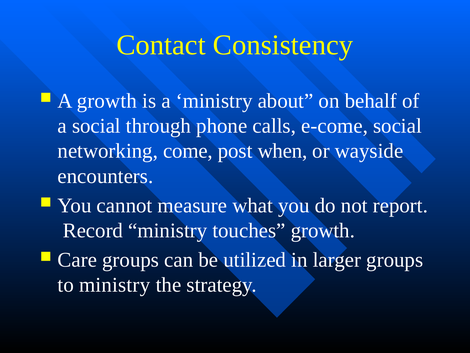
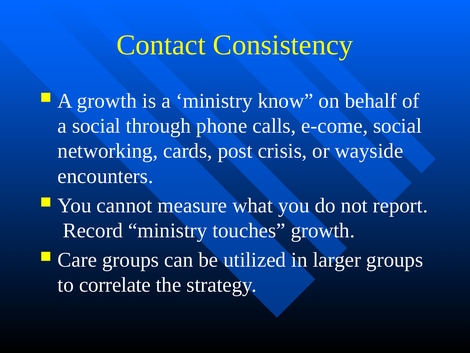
about: about -> know
come: come -> cards
when: when -> crisis
to ministry: ministry -> correlate
